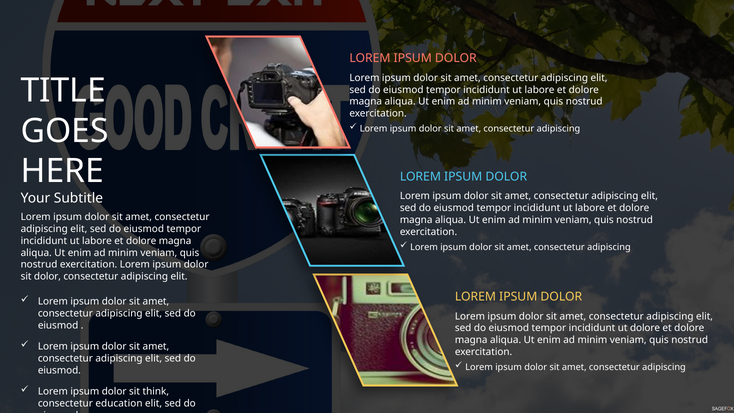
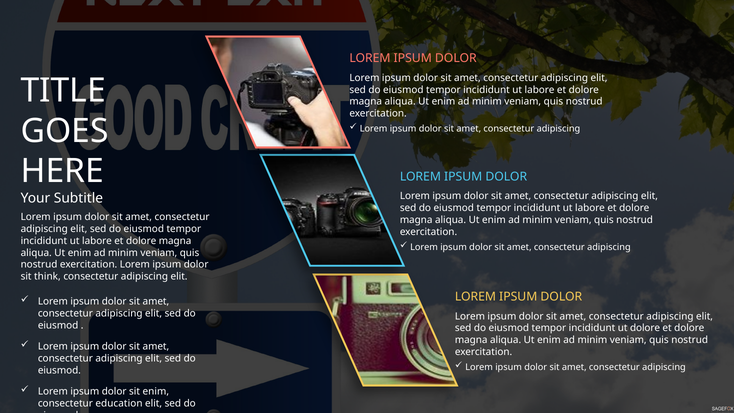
sit dolor: dolor -> think
sit think: think -> enim
